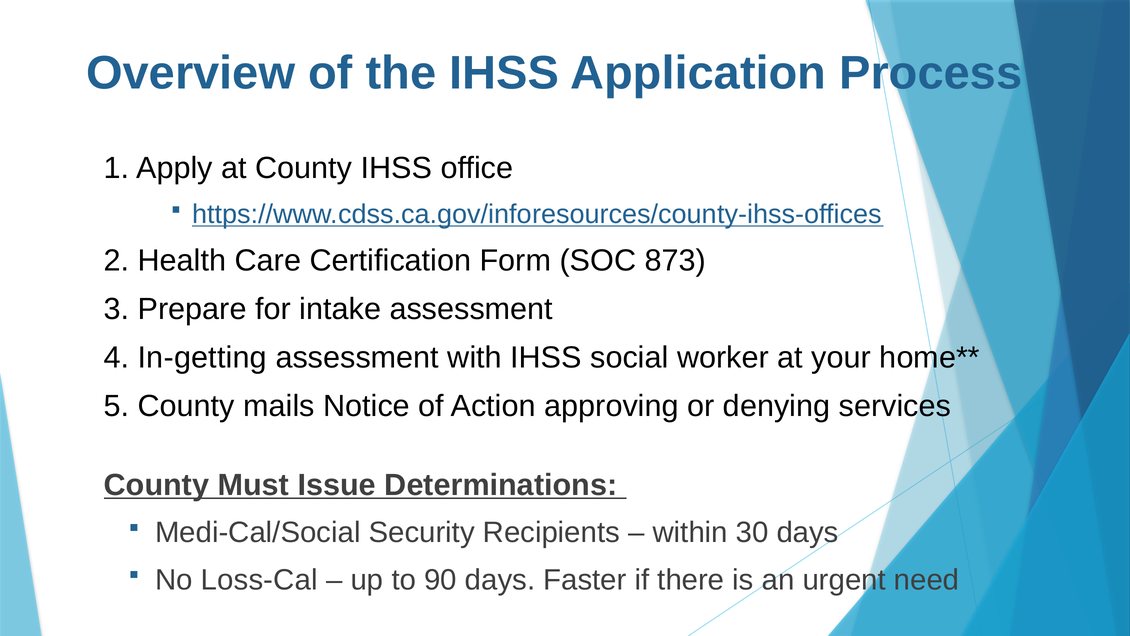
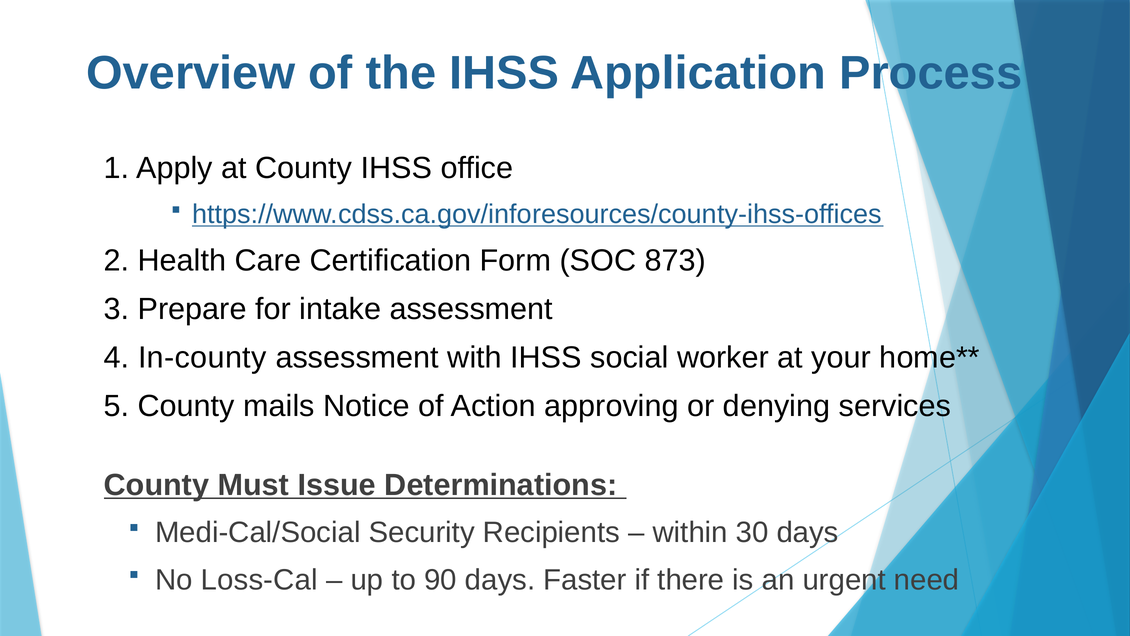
In-getting: In-getting -> In-county
